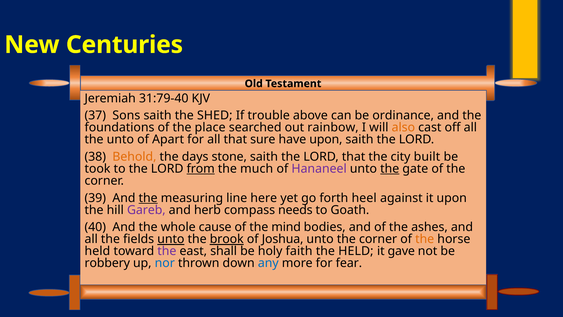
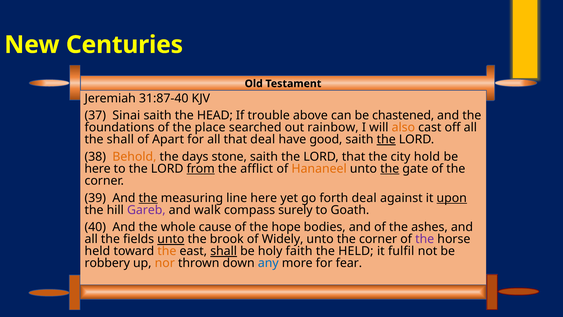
31:79-40: 31:79-40 -> 31:87-40
Sons: Sons -> Sinai
SHED: SHED -> HEAD
ordinance: ordinance -> chastened
the unto: unto -> shall
that sure: sure -> deal
have upon: upon -> good
the at (386, 139) underline: none -> present
built: built -> hold
took at (98, 169): took -> here
much: much -> afflict
Hananeel colour: purple -> orange
forth heel: heel -> deal
upon at (452, 198) underline: none -> present
herb: herb -> walk
needs: needs -> surely
mind: mind -> hope
brook underline: present -> none
Joshua: Joshua -> Widely
the at (425, 239) colour: orange -> purple
the at (167, 251) colour: purple -> orange
shall at (224, 251) underline: none -> present
gave: gave -> fulfil
nor colour: blue -> orange
